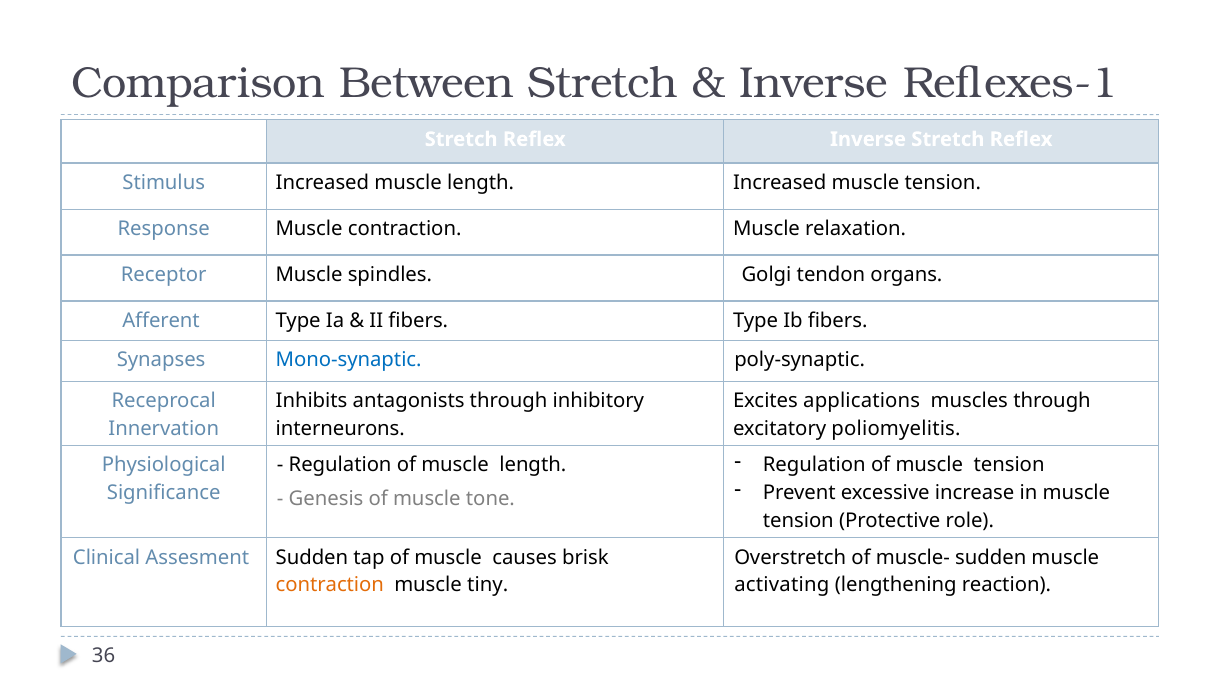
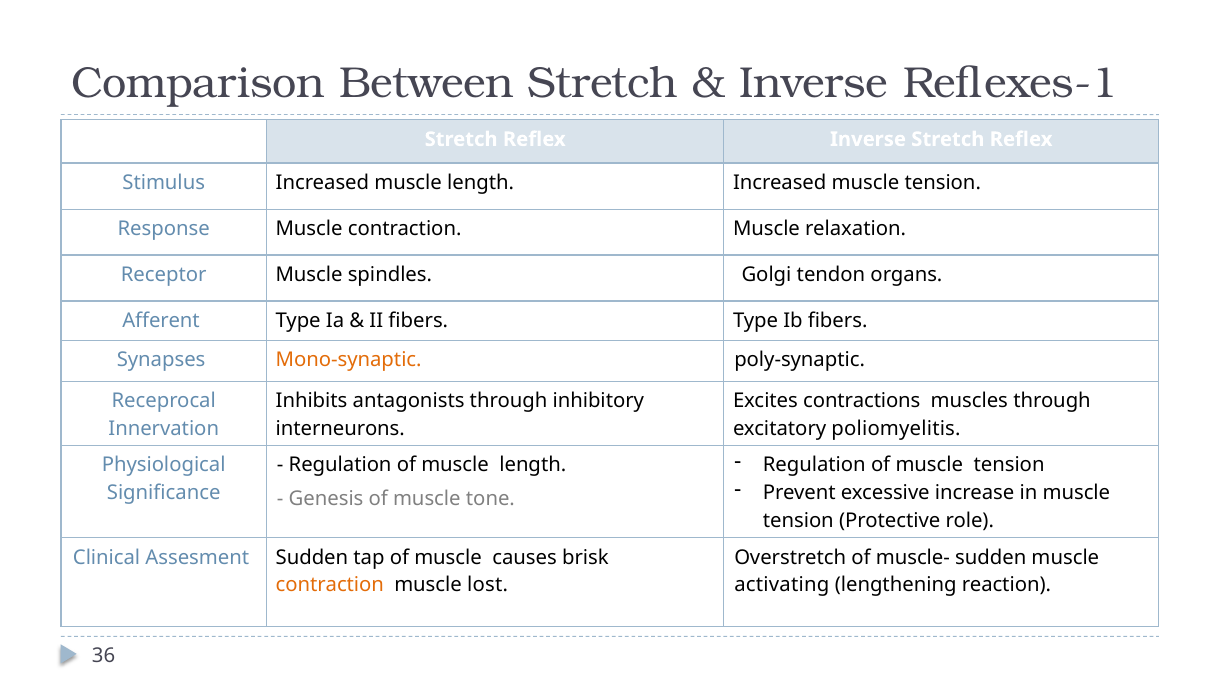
Mono-synaptic colour: blue -> orange
applications: applications -> contractions
tiny: tiny -> lost
